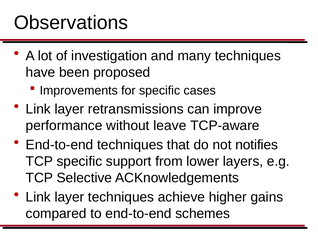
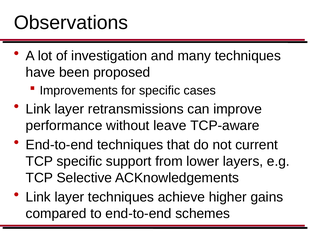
notifies: notifies -> current
